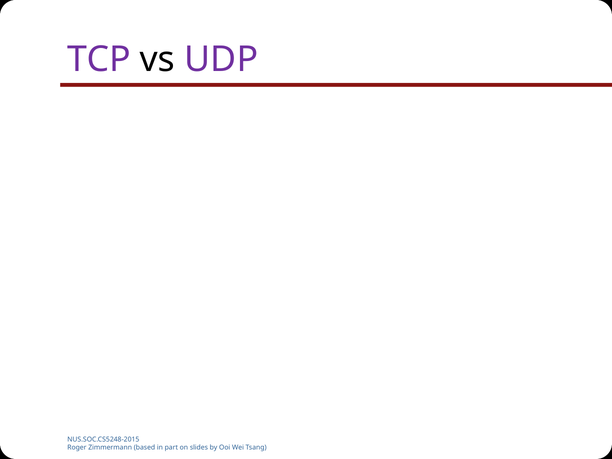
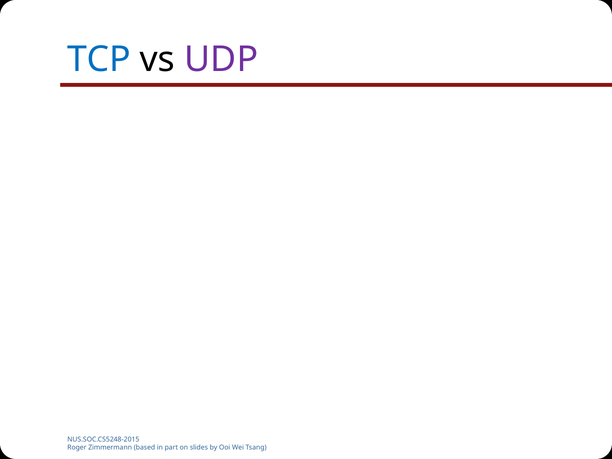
TCP colour: purple -> blue
